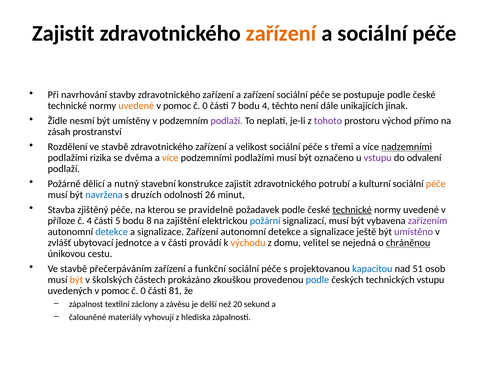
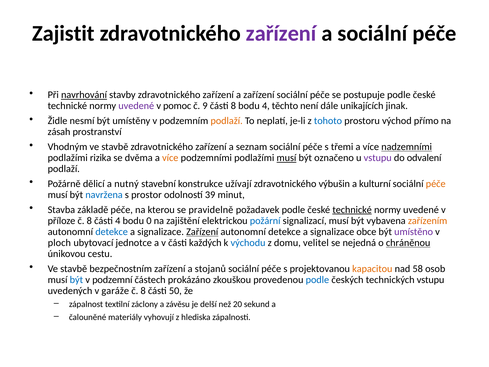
zařízení at (281, 33) colour: orange -> purple
navrhování underline: none -> present
uvedené at (136, 106) colour: orange -> purple
0 at (205, 106): 0 -> 9
části 7: 7 -> 8
podlaží at (227, 121) colour: purple -> orange
tohoto colour: purple -> blue
Rozdělení: Rozdělení -> Vhodným
velikost: velikost -> seznam
musí at (286, 158) underline: none -> present
konstrukce zajistit: zajistit -> užívají
potrubí: potrubí -> výbušin
druzích: druzích -> prostor
26: 26 -> 39
zjištěný: zjištěný -> základě
příloze č 4: 4 -> 8
části 5: 5 -> 4
8: 8 -> 0
zařízením colour: purple -> orange
Zařízení at (202, 232) underline: none -> present
ještě: ještě -> obce
zvlášť: zvlášť -> ploch
provádí: provádí -> každých
východu colour: orange -> blue
přečerpáváním: přečerpáváním -> bezpečnostním
funkční: funkční -> stojanů
kapacitou colour: blue -> orange
51: 51 -> 58
být at (76, 280) colour: orange -> blue
školských: školských -> podzemní
uvedených v pomoc: pomoc -> garáže
0 at (143, 291): 0 -> 8
81: 81 -> 50
